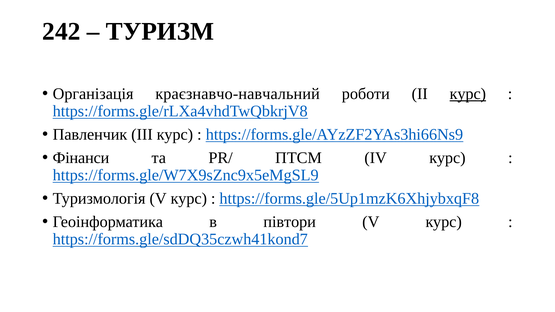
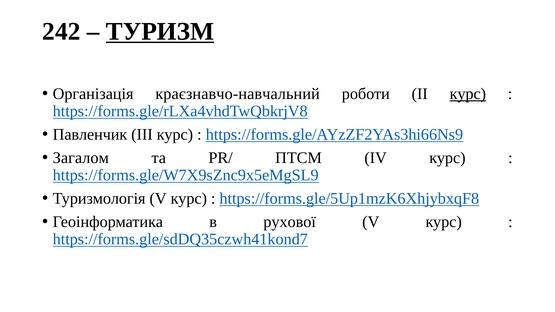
ТУРИЗМ underline: none -> present
Фінанси: Фінанси -> Загалом
півтори: півтори -> рухової
